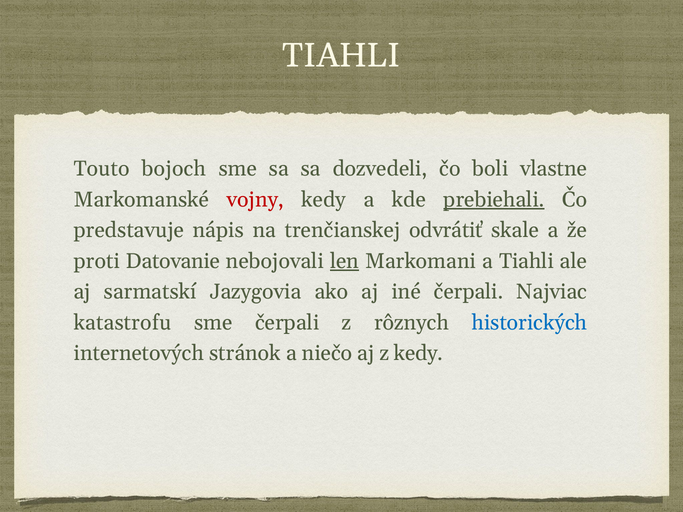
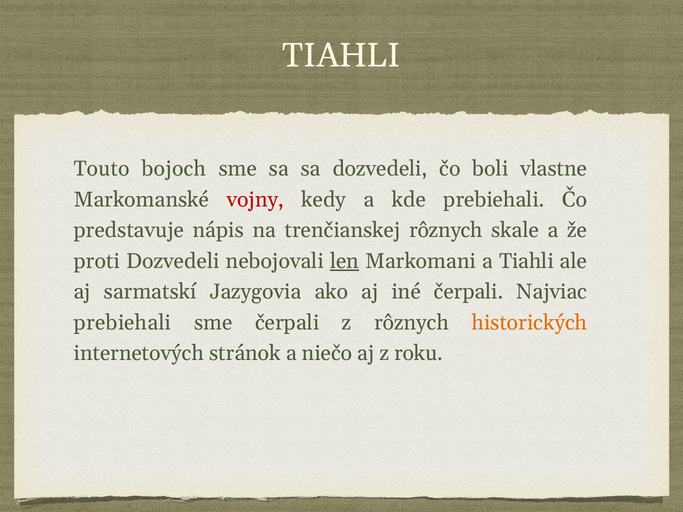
prebiehali at (494, 200) underline: present -> none
trenčianskej odvrátiť: odvrátiť -> rôznych
proti Datovanie: Datovanie -> Dozvedeli
katastrofu at (123, 323): katastrofu -> prebiehali
historických colour: blue -> orange
z kedy: kedy -> roku
